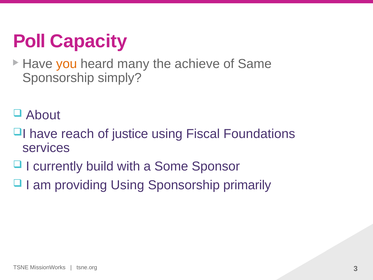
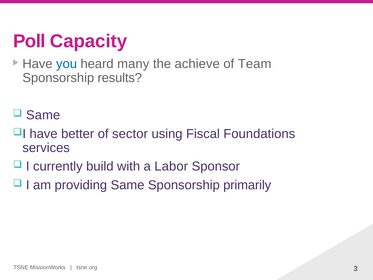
you colour: orange -> blue
Same: Same -> Team
simply: simply -> results
About at (43, 115): About -> Same
reach: reach -> better
justice: justice -> sector
Some: Some -> Labor
providing Using: Using -> Same
